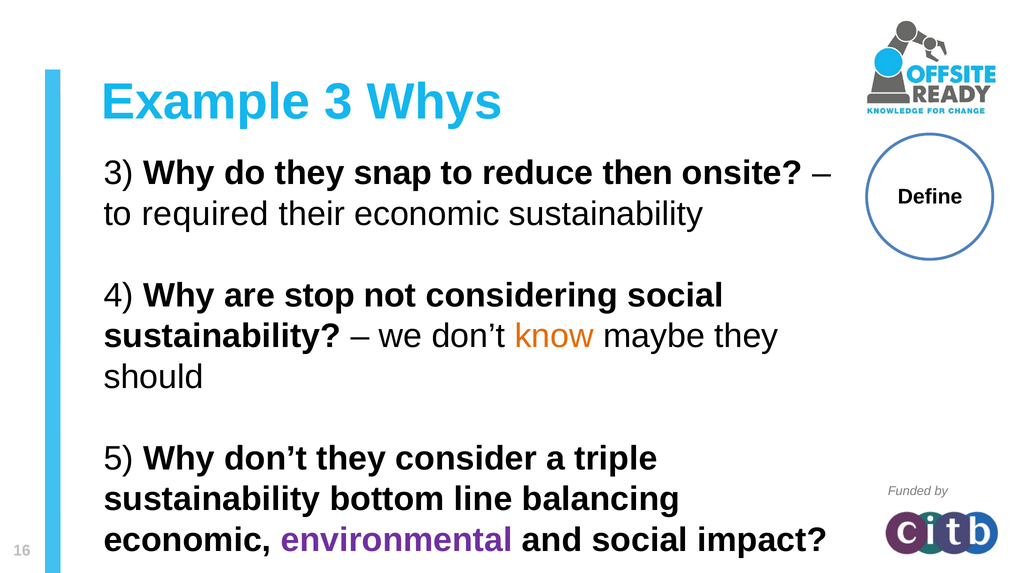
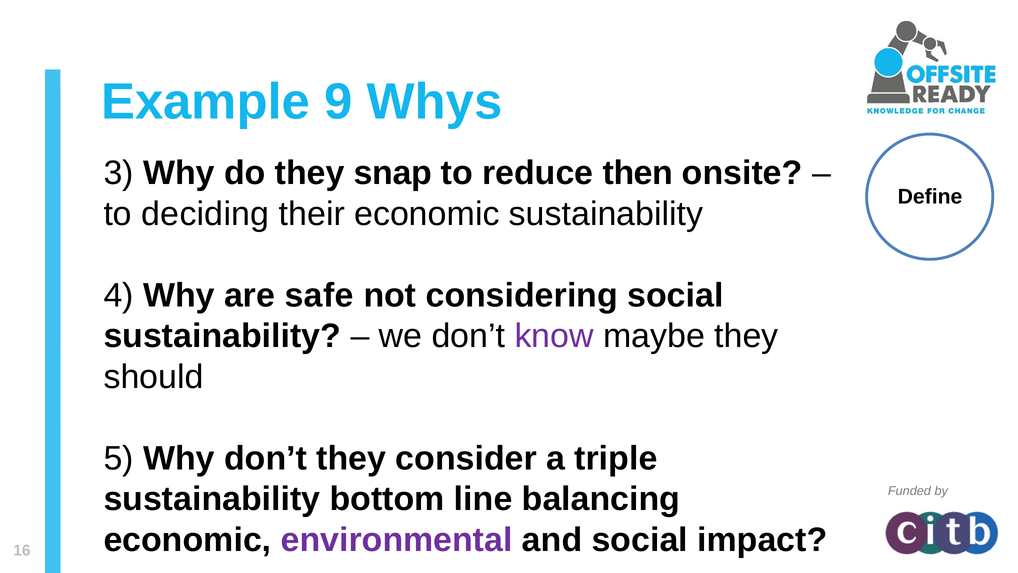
Example 3: 3 -> 9
required: required -> deciding
stop: stop -> safe
know colour: orange -> purple
